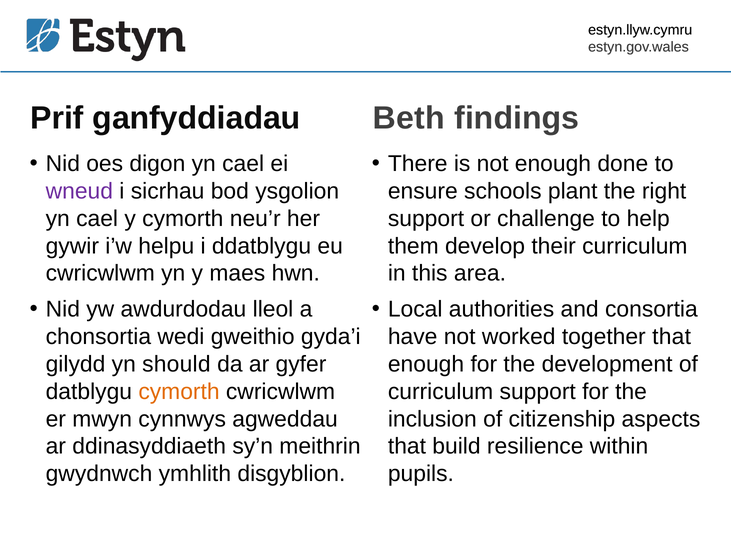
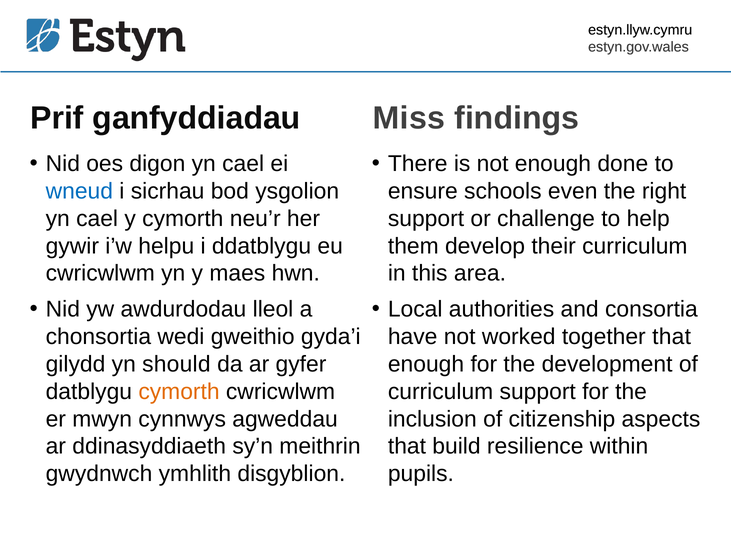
Beth: Beth -> Miss
wneud colour: purple -> blue
plant: plant -> even
